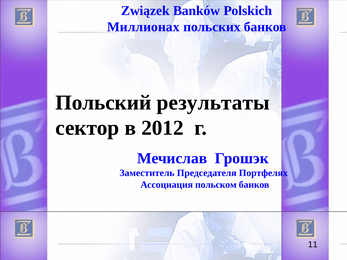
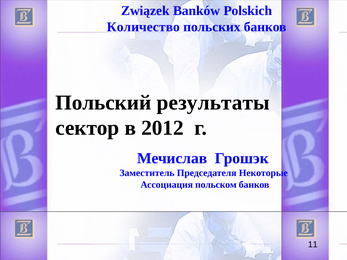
Миллионах: Миллионах -> Количество
Портфелях: Портфелях -> Некоторые
